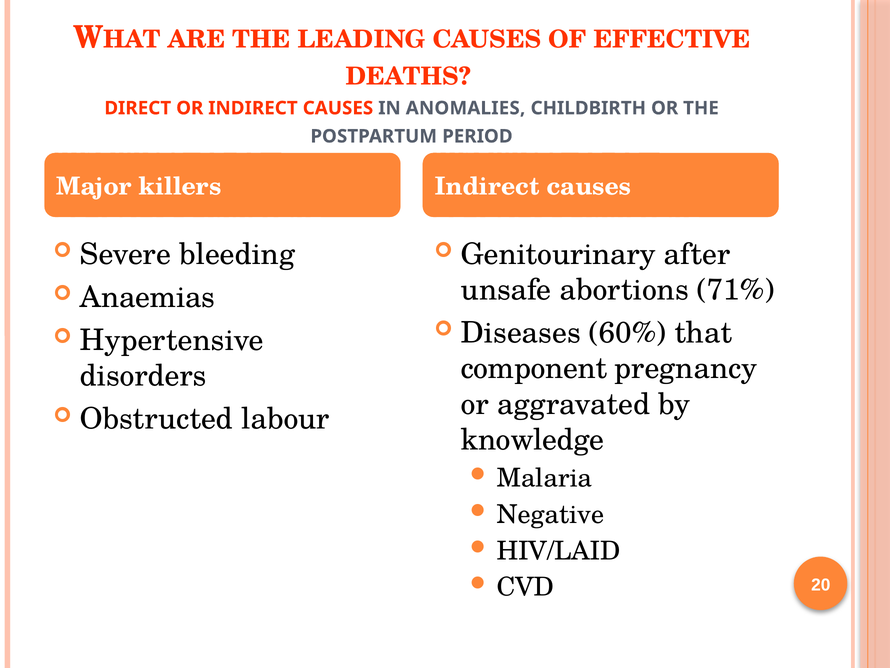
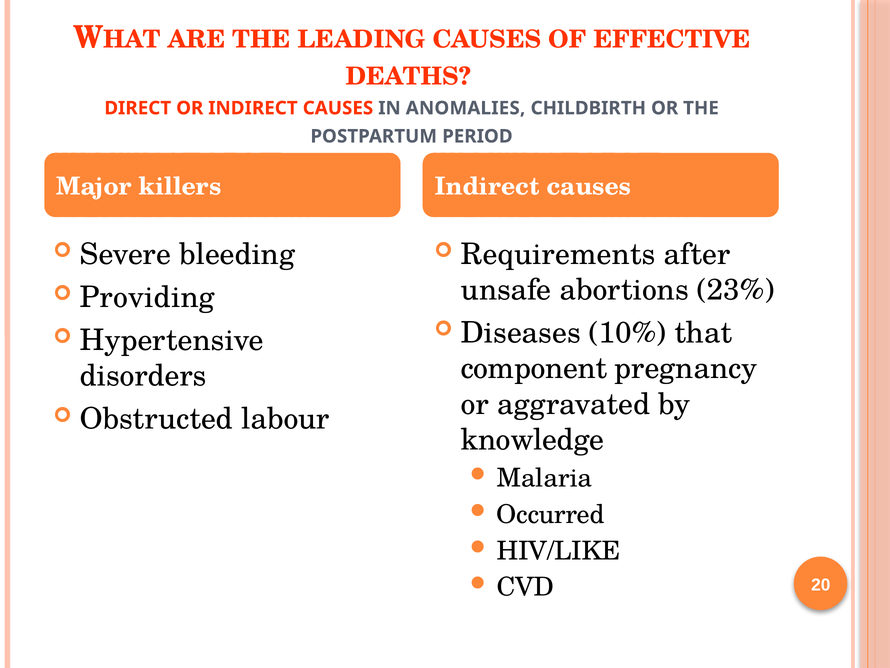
Genitourinary: Genitourinary -> Requirements
71%: 71% -> 23%
Anaemias: Anaemias -> Providing
60%: 60% -> 10%
Negative: Negative -> Occurred
HIV/LAID: HIV/LAID -> HIV/LIKE
